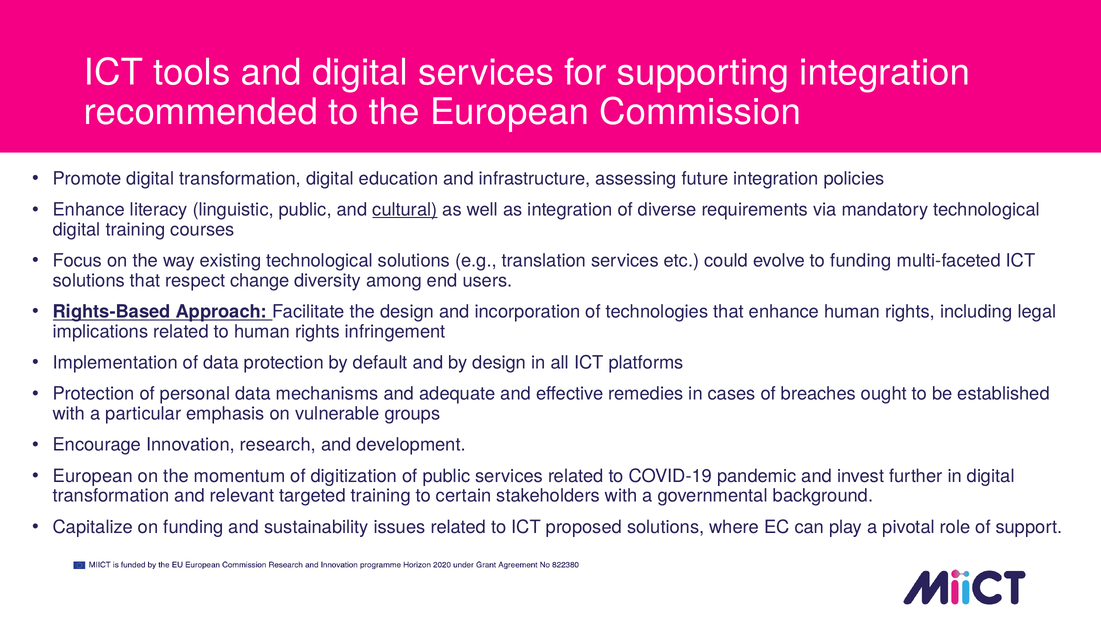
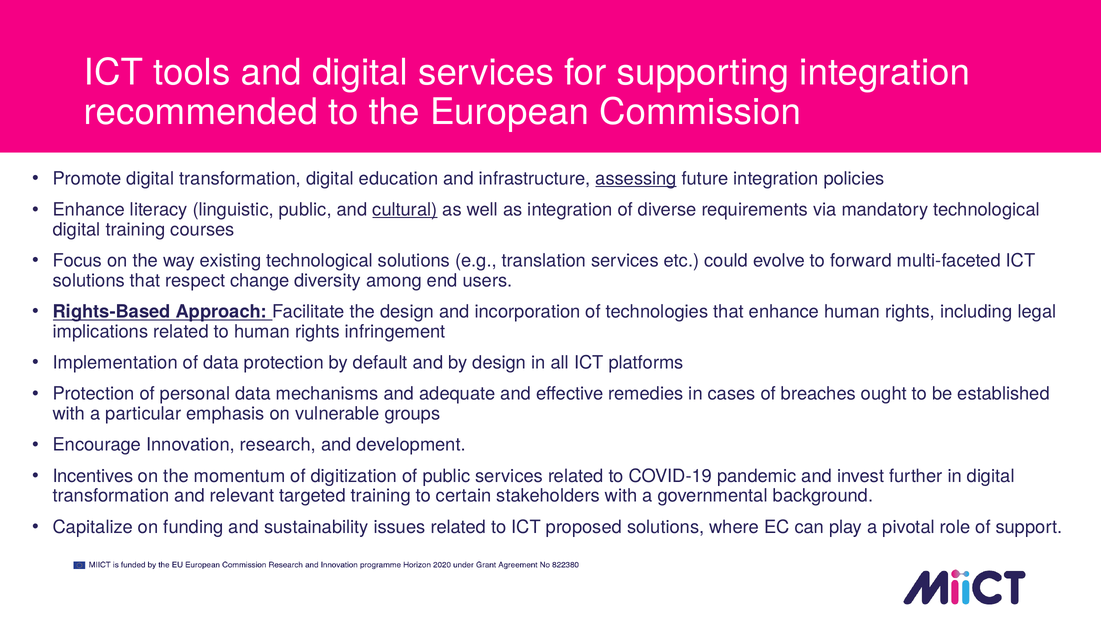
assessing underline: none -> present
to funding: funding -> forward
European at (93, 476): European -> Incentives
